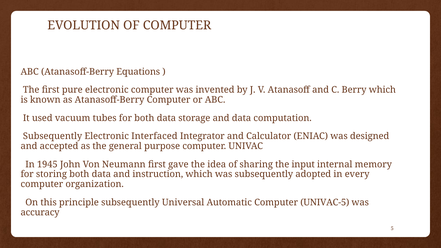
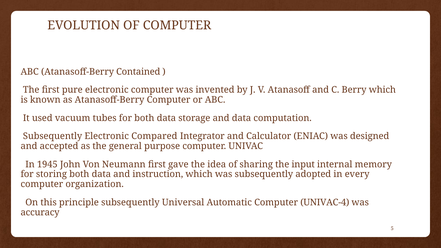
Equations: Equations -> Contained
Interfaced: Interfaced -> Compared
UNIVAC-5: UNIVAC-5 -> UNIVAC-4
